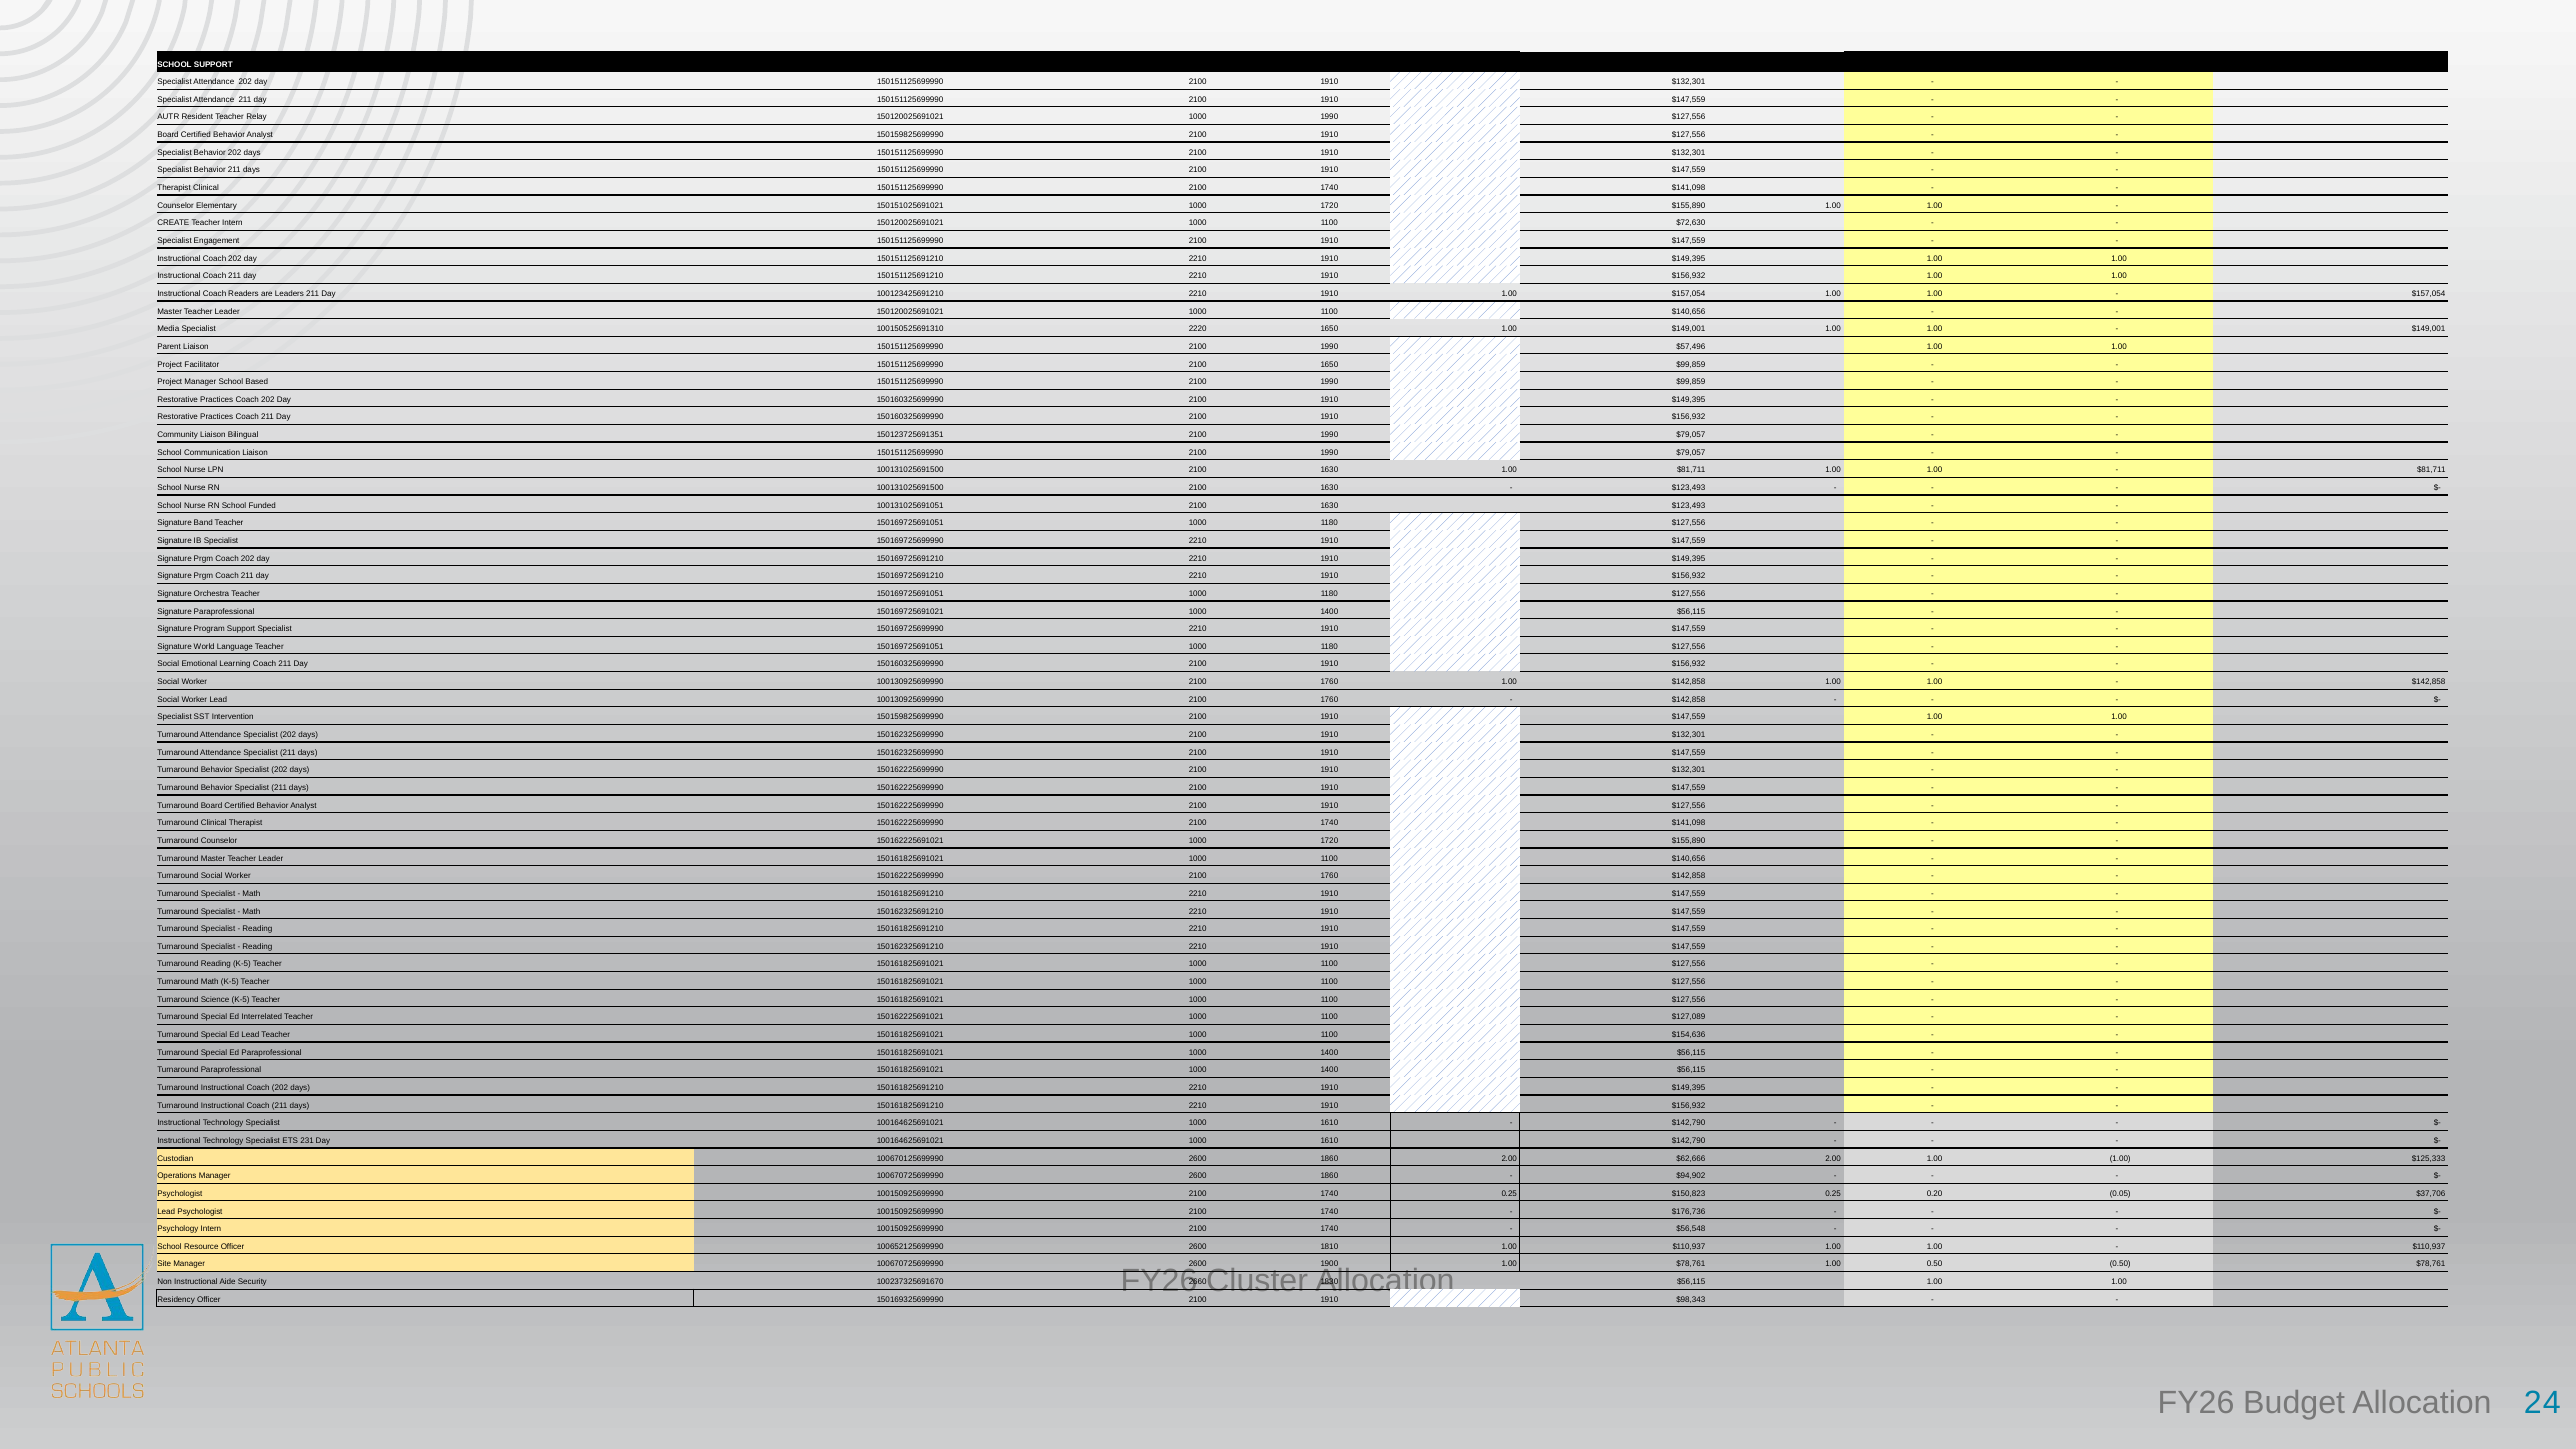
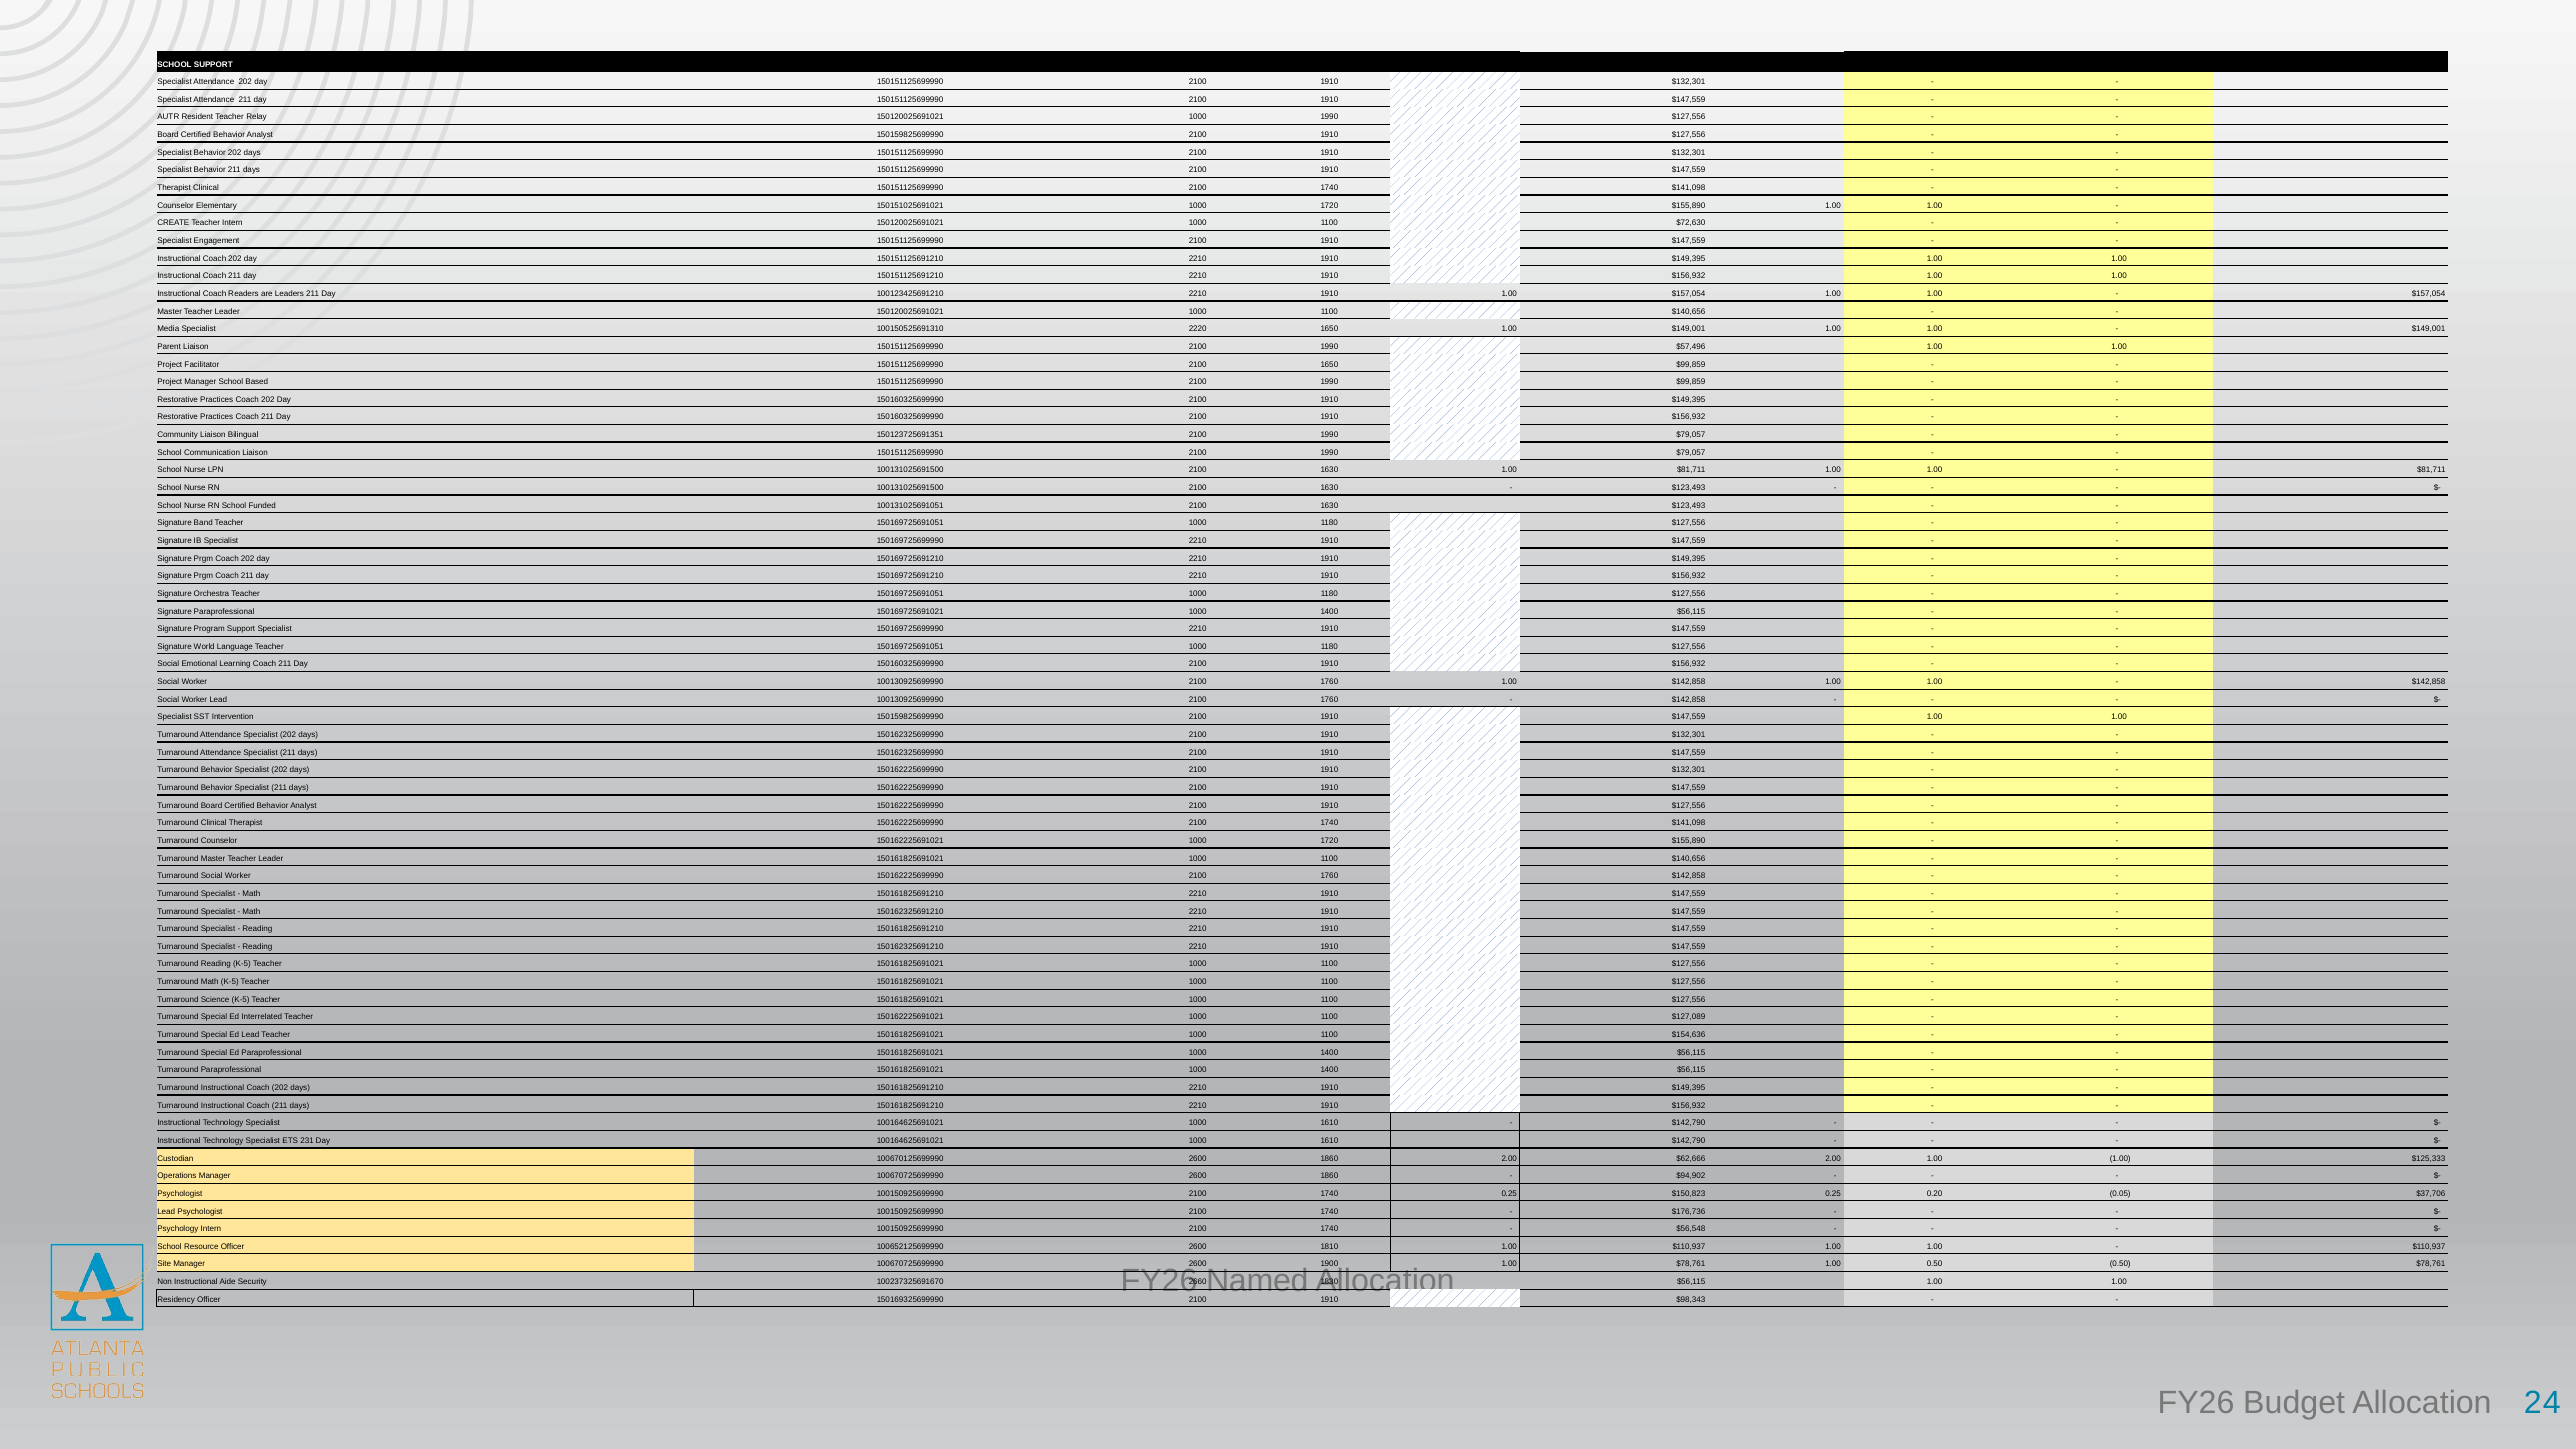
Cluster: Cluster -> Named
